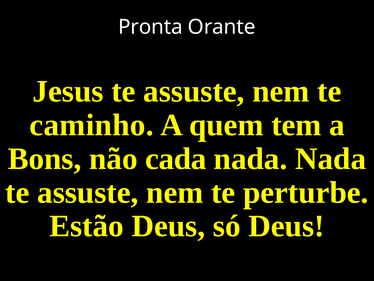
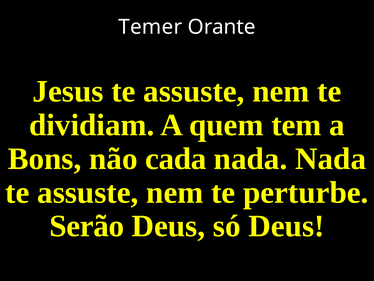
Pronta: Pronta -> Temer
caminho: caminho -> dividiam
Estão: Estão -> Serão
